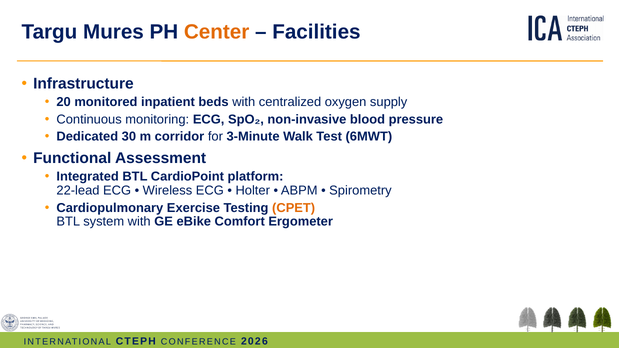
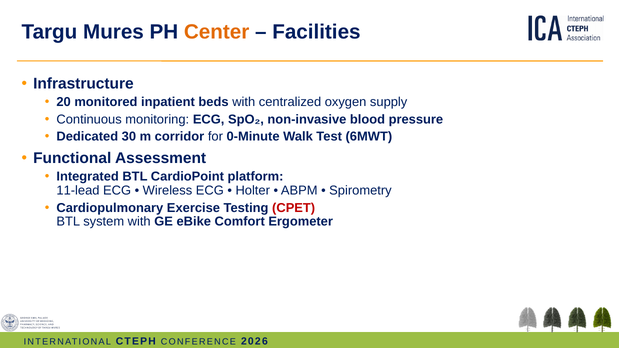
3-Minute: 3-Minute -> 0-Minute
22-lead: 22-lead -> 11-lead
CPET colour: orange -> red
